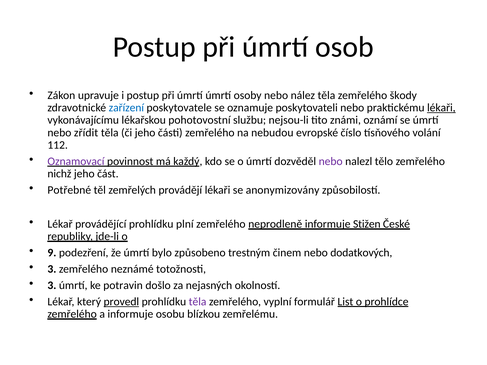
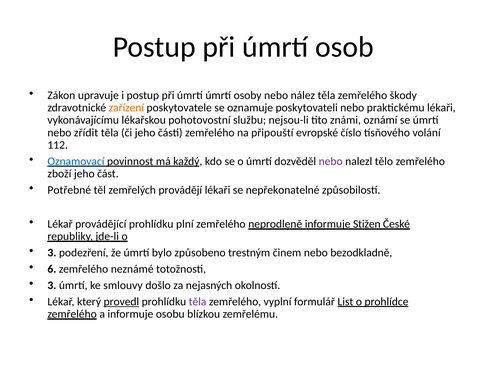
zařízení colour: blue -> orange
lékaři at (441, 108) underline: present -> none
nebudou: nebudou -> připouští
Oznamovací colour: purple -> blue
nichž: nichž -> zboží
anonymizovány: anonymizovány -> nepřekonatelné
9 at (52, 253): 9 -> 3
dodatkových: dodatkových -> bezodkladně
3 at (52, 269): 3 -> 6
potravin: potravin -> smlouvy
